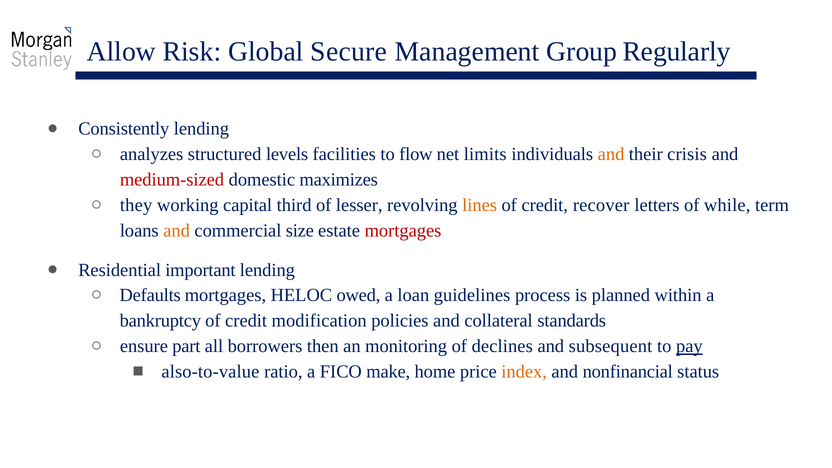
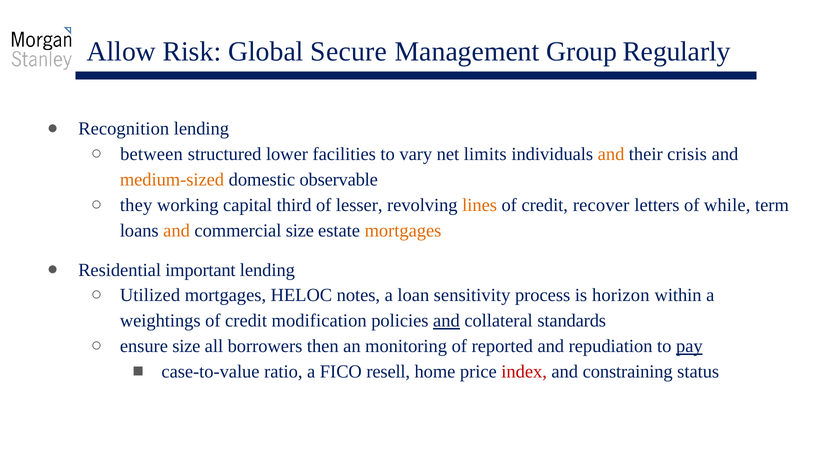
Consistently: Consistently -> Recognition
analyzes: analyzes -> between
levels: levels -> lower
flow: flow -> vary
medium-sized colour: red -> orange
maximizes: maximizes -> observable
mortgages at (403, 231) colour: red -> orange
Defaults: Defaults -> Utilized
owed: owed -> notes
guidelines: guidelines -> sensitivity
planned: planned -> horizon
bankruptcy: bankruptcy -> weightings
and at (446, 321) underline: none -> present
ensure part: part -> size
declines: declines -> reported
subsequent: subsequent -> repudiation
also-to-value: also-to-value -> case-to-value
make: make -> resell
index colour: orange -> red
nonfinancial: nonfinancial -> constraining
